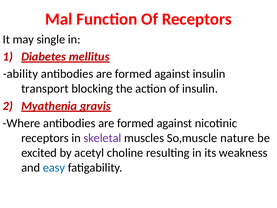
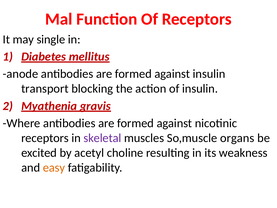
ability: ability -> anode
nature: nature -> organs
easy colour: blue -> orange
